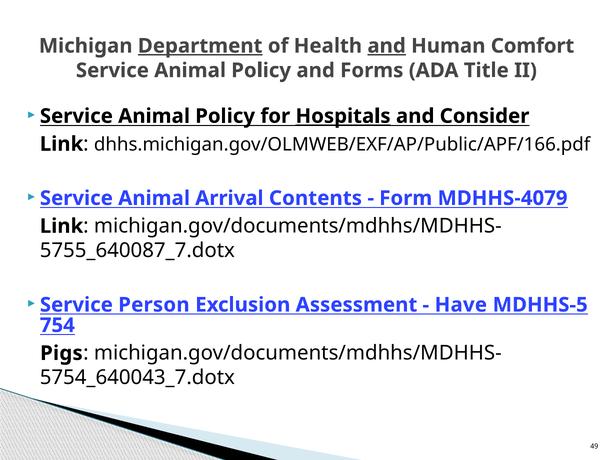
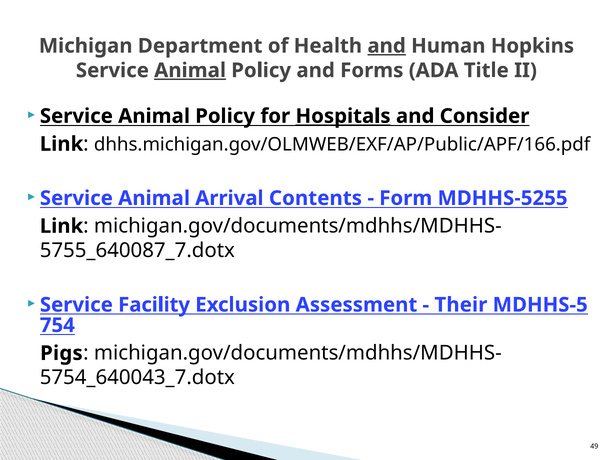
Department underline: present -> none
Comfort: Comfort -> Hopkins
Animal at (190, 70) underline: none -> present
MDHHS-4079: MDHHS-4079 -> MDHHS-5255
Person: Person -> Facility
Have: Have -> Their
